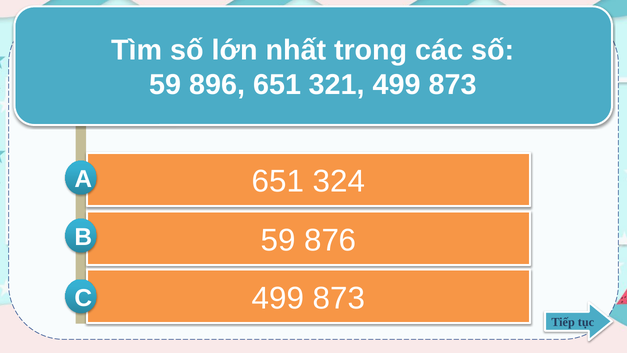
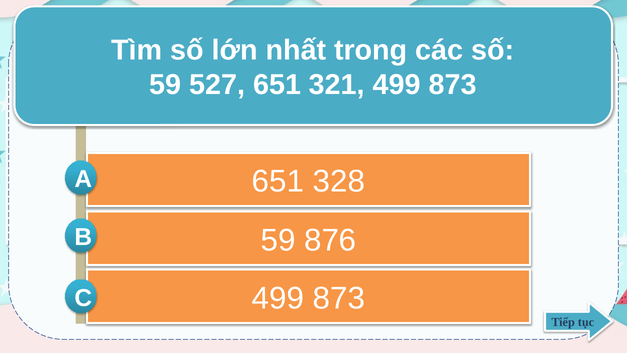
896: 896 -> 527
324: 324 -> 328
